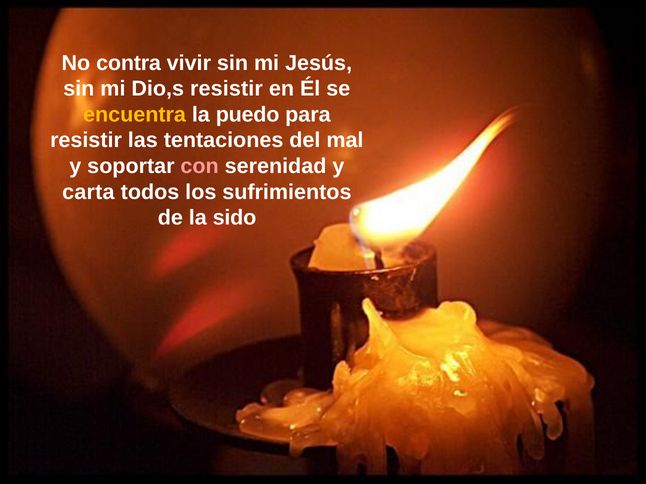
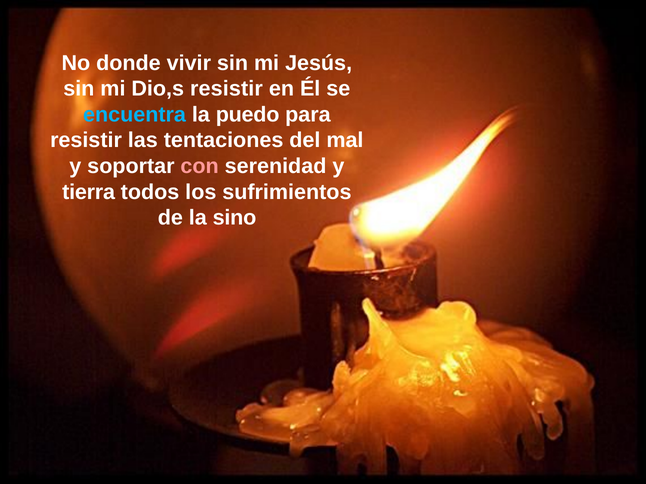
contra: contra -> donde
encuentra colour: yellow -> light blue
carta: carta -> tierra
sido: sido -> sino
